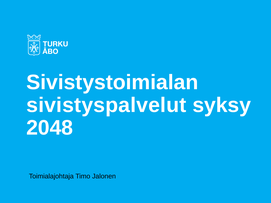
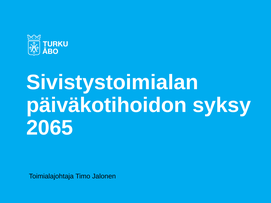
sivistyspalvelut: sivistyspalvelut -> päiväkotihoidon
2048: 2048 -> 2065
